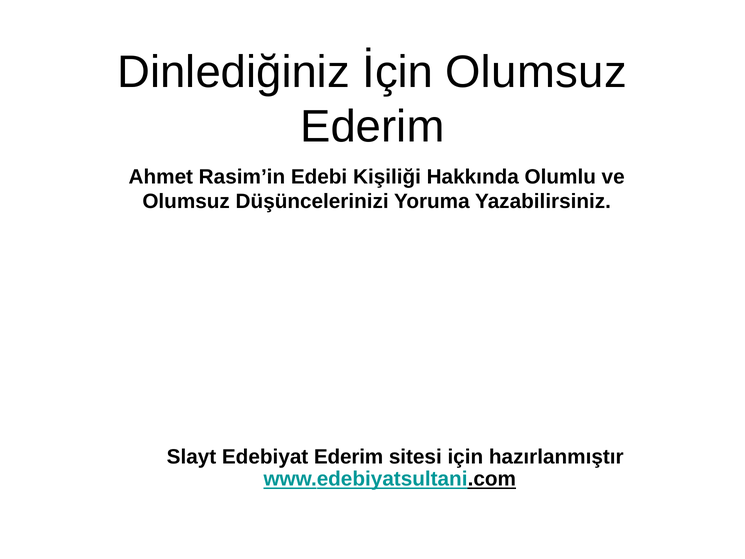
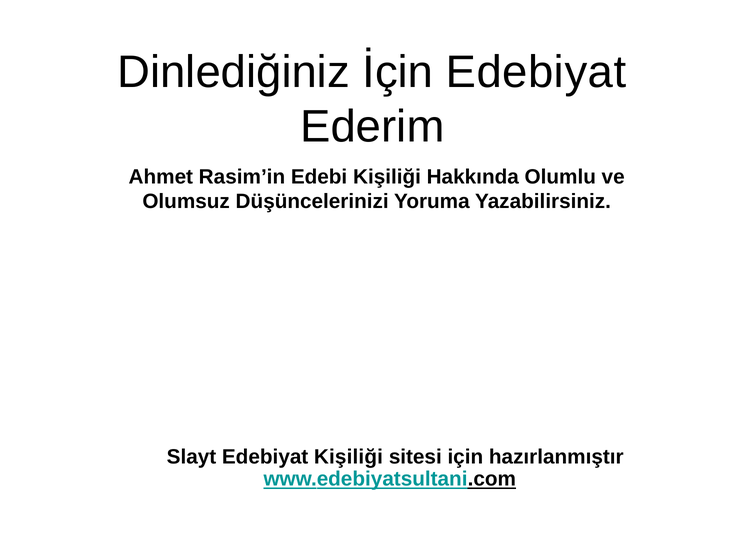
İçin Olumsuz: Olumsuz -> Edebiyat
Edebiyat Ederim: Ederim -> Kişiliği
